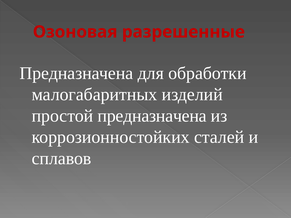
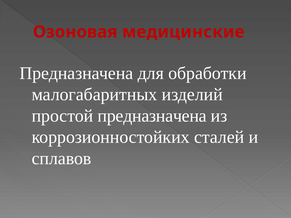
разрешенные: разрешенные -> медицинские
